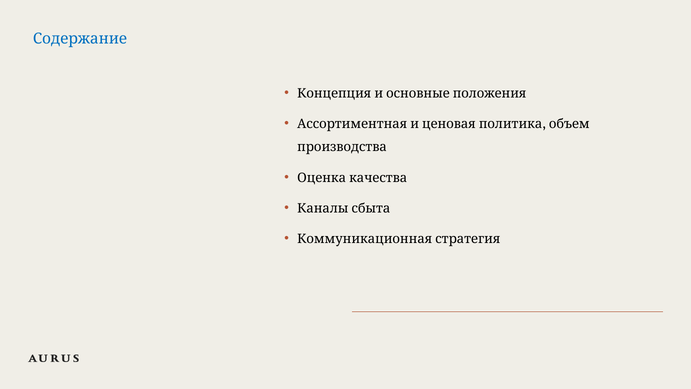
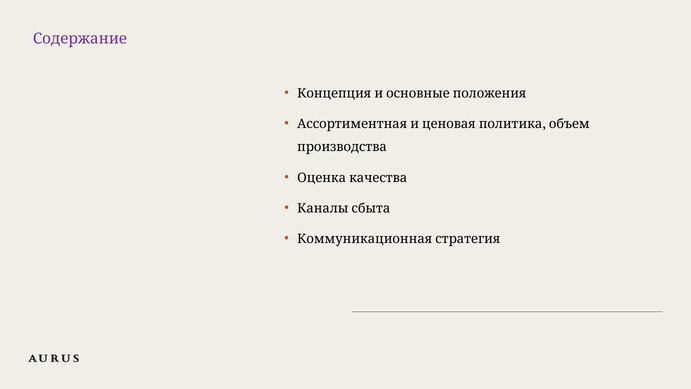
Содержание colour: blue -> purple
